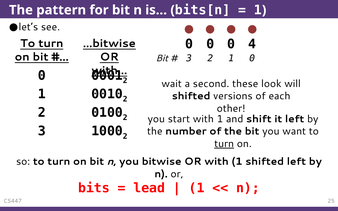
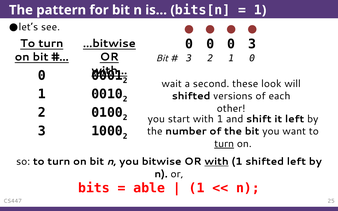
0 4: 4 -> 3
with at (217, 162) underline: none -> present
lead: lead -> able
